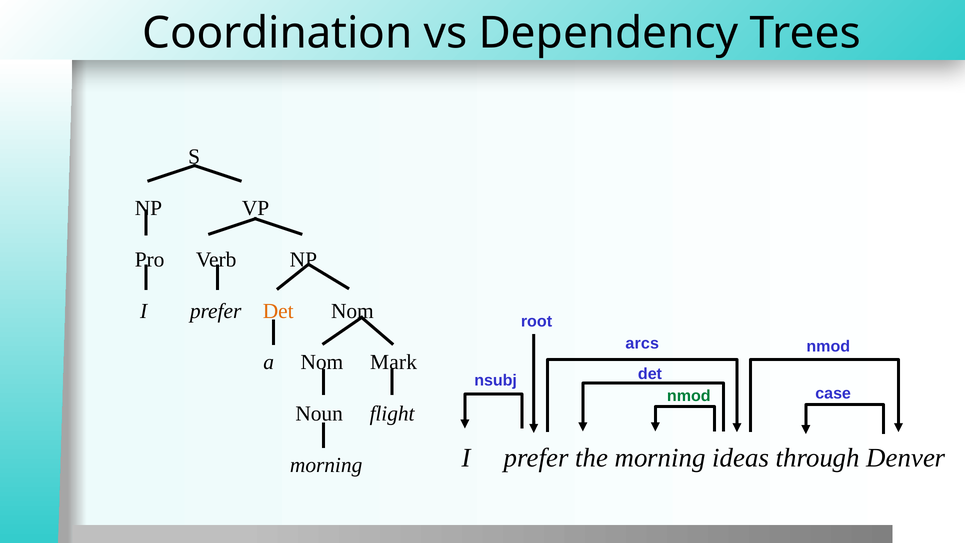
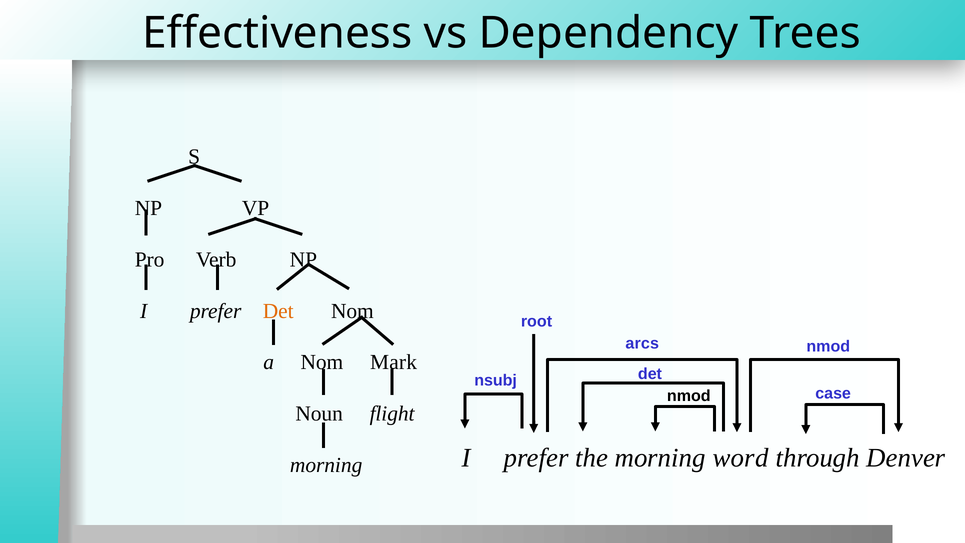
Coordination: Coordination -> Effectiveness
nmod at (689, 396) colour: green -> black
ideas: ideas -> word
